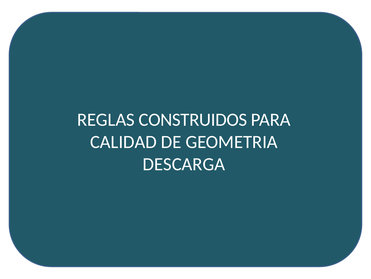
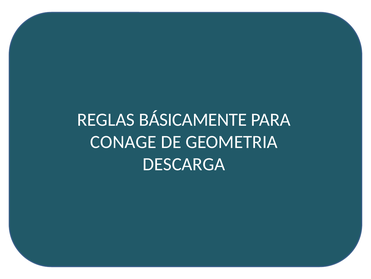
CONSTRUIDOS: CONSTRUIDOS -> BÁSICAMENTE
CALIDAD: CALIDAD -> CONAGE
